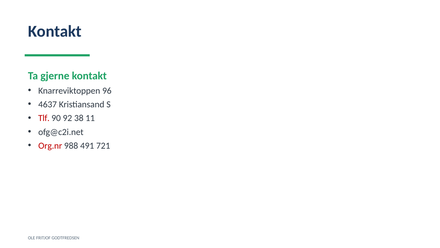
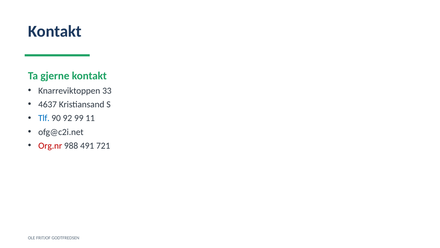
96: 96 -> 33
Tlf colour: red -> blue
38: 38 -> 99
